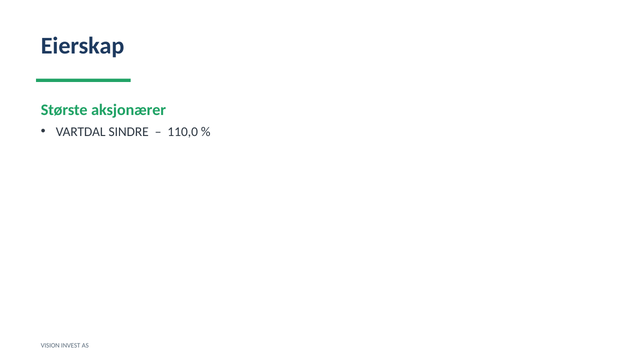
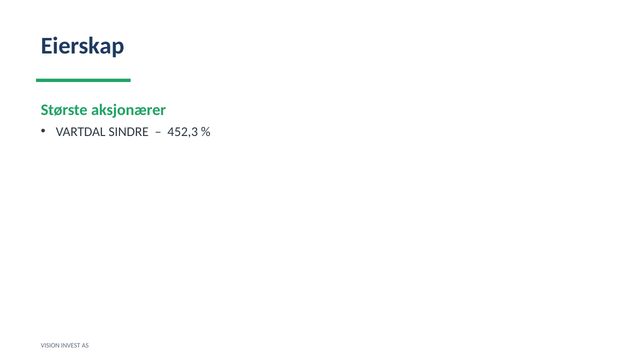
110,0: 110,0 -> 452,3
